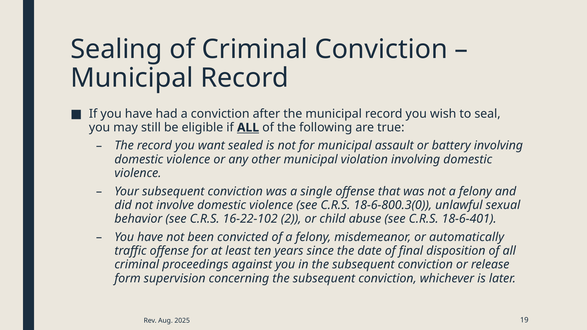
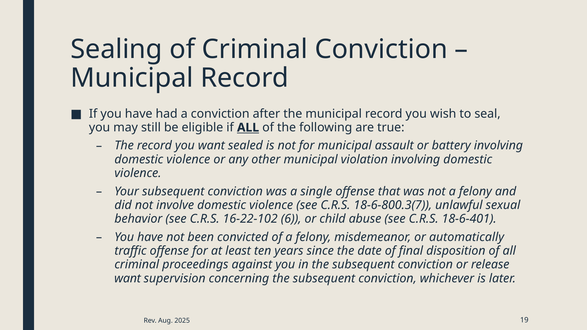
18-6-800.3(0: 18-6-800.3(0 -> 18-6-800.3(7
2: 2 -> 6
form at (128, 279): form -> want
